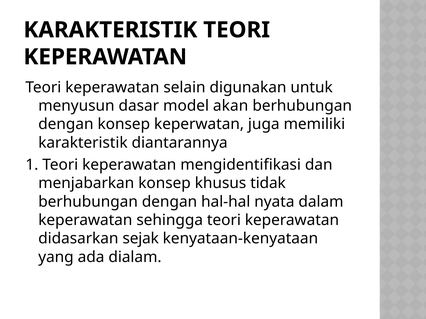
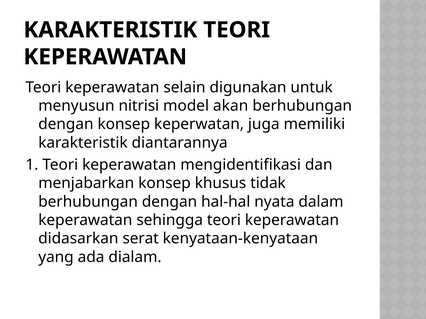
dasar: dasar -> nitrisi
sejak: sejak -> serat
